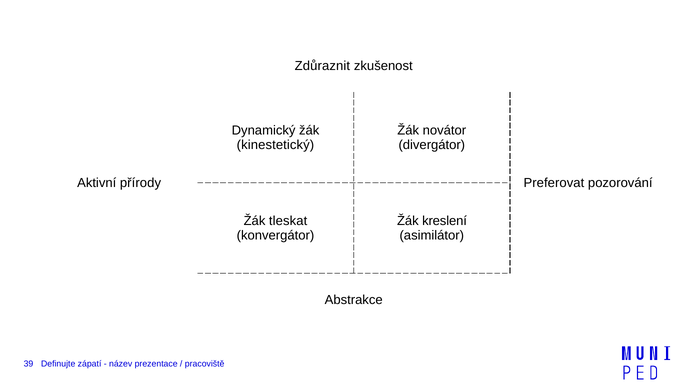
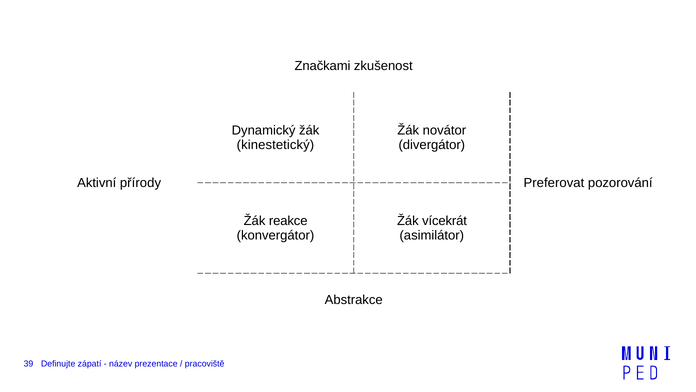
Zdůraznit: Zdůraznit -> Značkami
tleskat: tleskat -> reakce
kreslení: kreslení -> vícekrát
